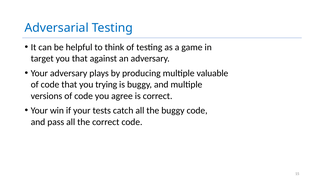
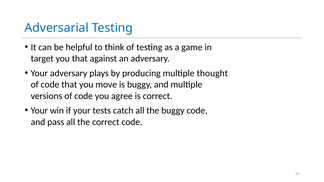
valuable: valuable -> thought
trying: trying -> move
